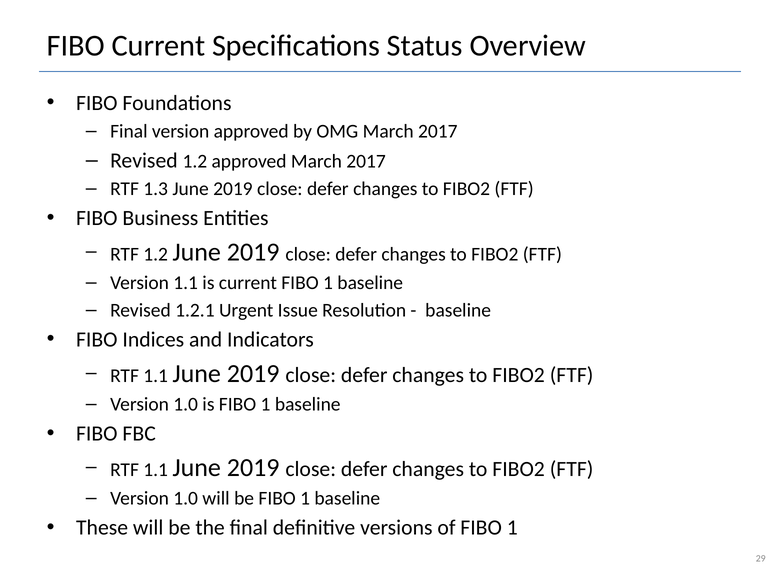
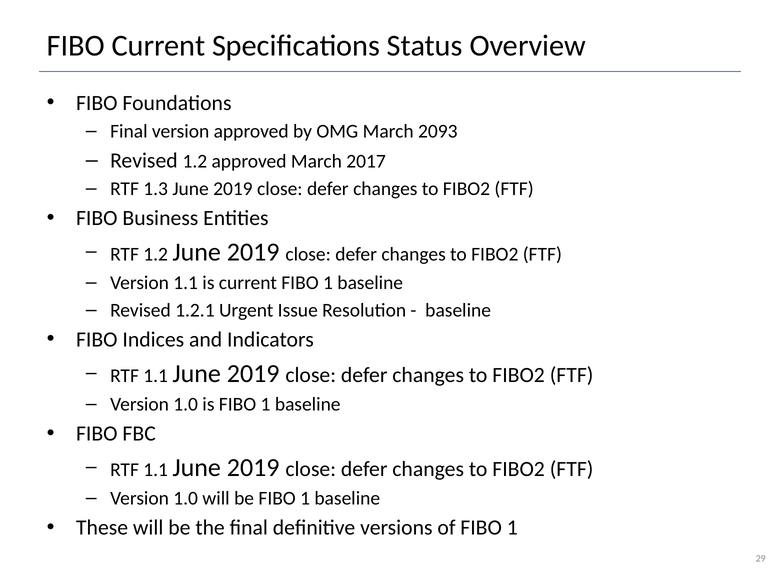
OMG March 2017: 2017 -> 2093
